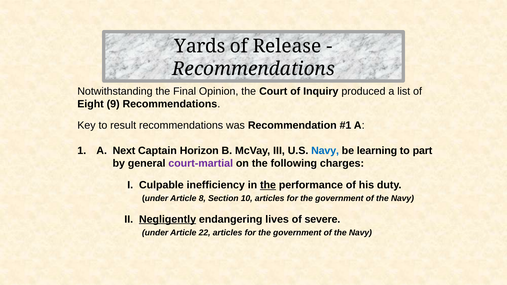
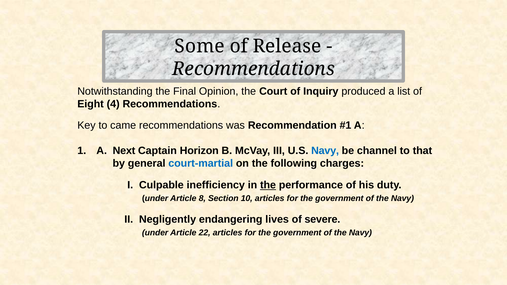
Yards: Yards -> Some
9: 9 -> 4
result: result -> came
learning: learning -> channel
part: part -> that
court-martial colour: purple -> blue
Negligently underline: present -> none
